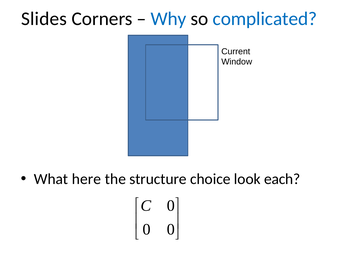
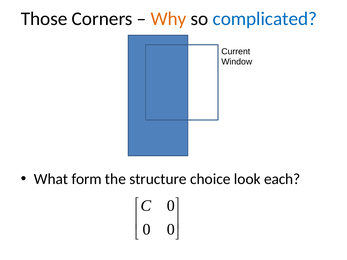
Slides: Slides -> Those
Why colour: blue -> orange
here: here -> form
